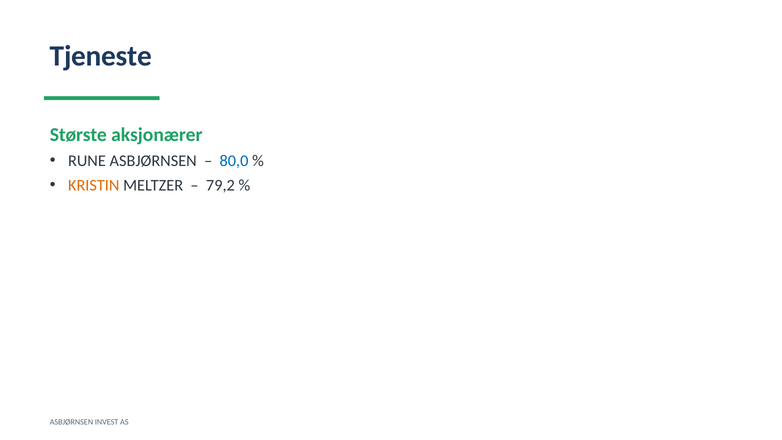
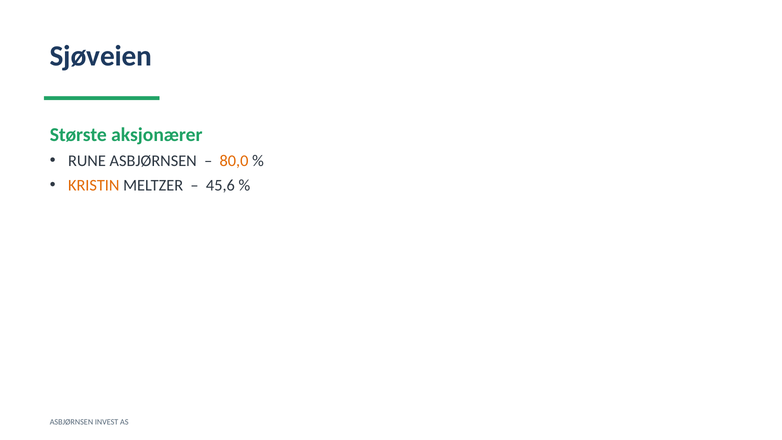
Tjeneste: Tjeneste -> Sjøveien
80,0 colour: blue -> orange
79,2: 79,2 -> 45,6
